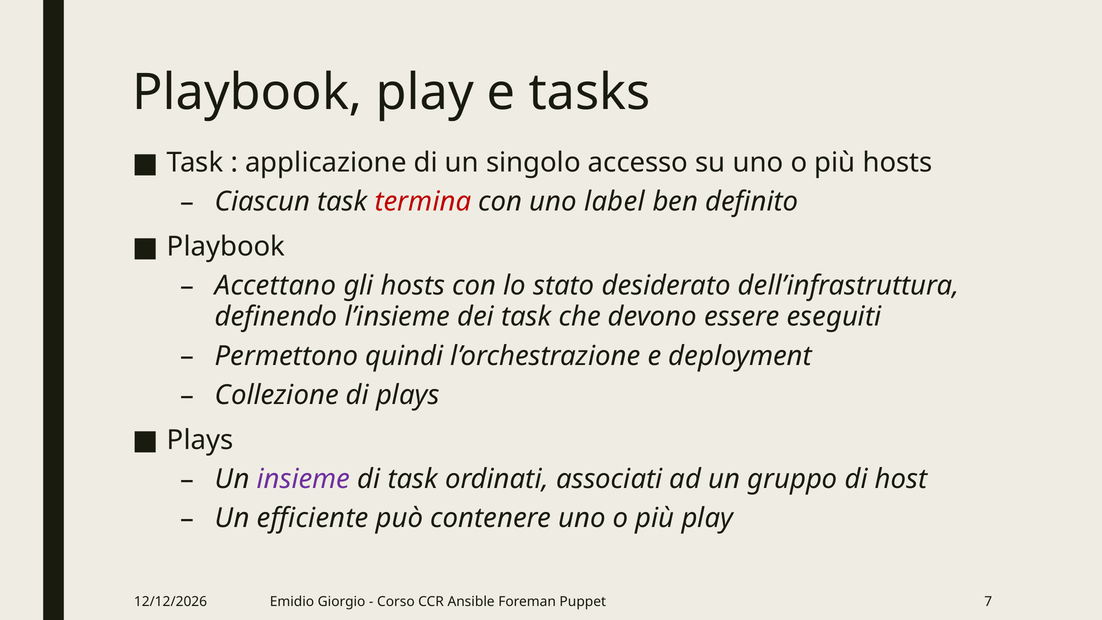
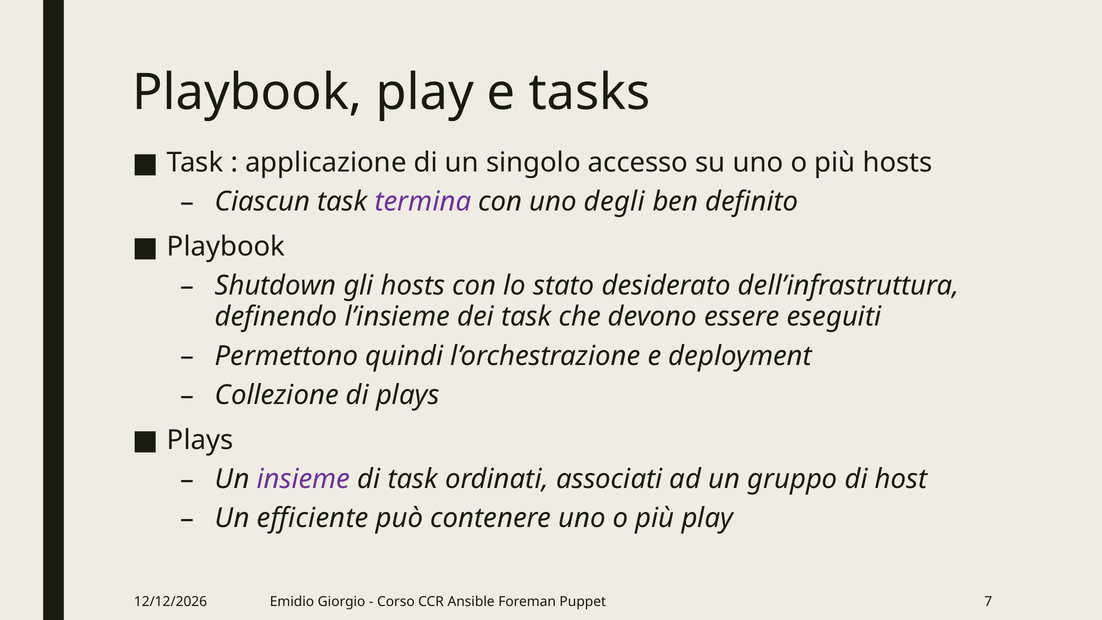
termina colour: red -> purple
label: label -> degli
Accettano: Accettano -> Shutdown
